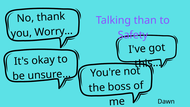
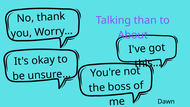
Safety: Safety -> About
